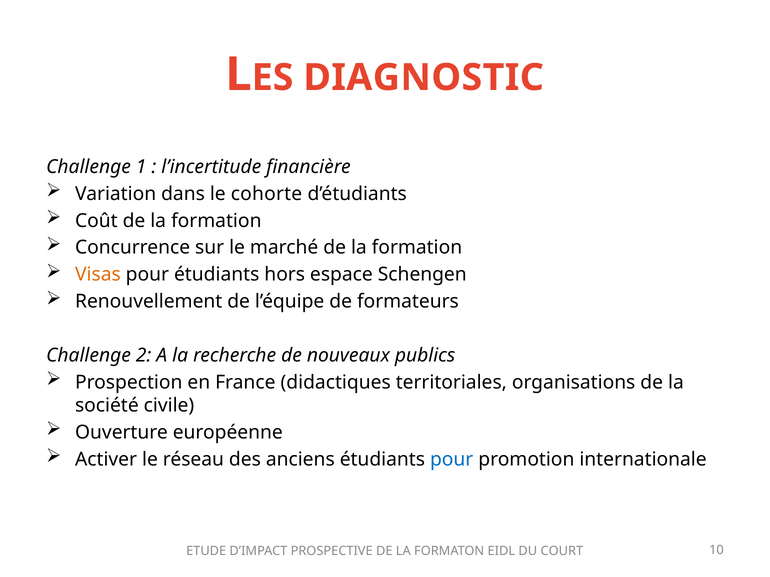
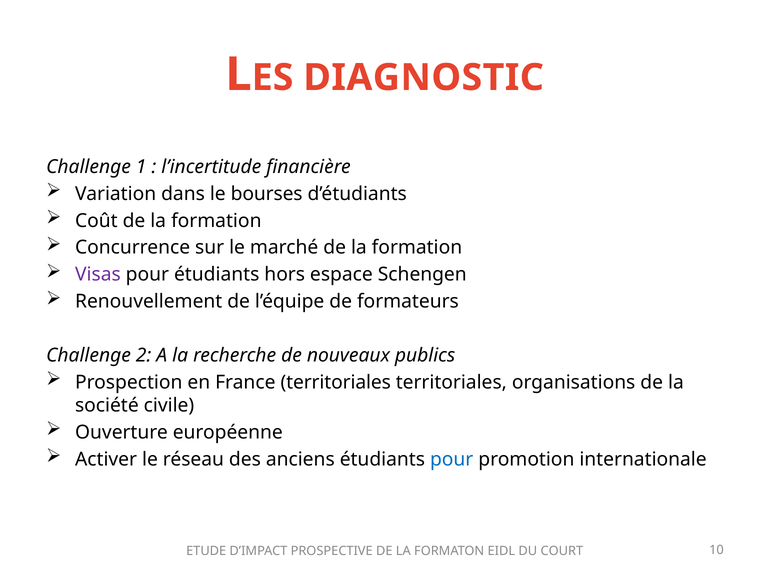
cohorte: cohorte -> bourses
Visas colour: orange -> purple
France didactiques: didactiques -> territoriales
